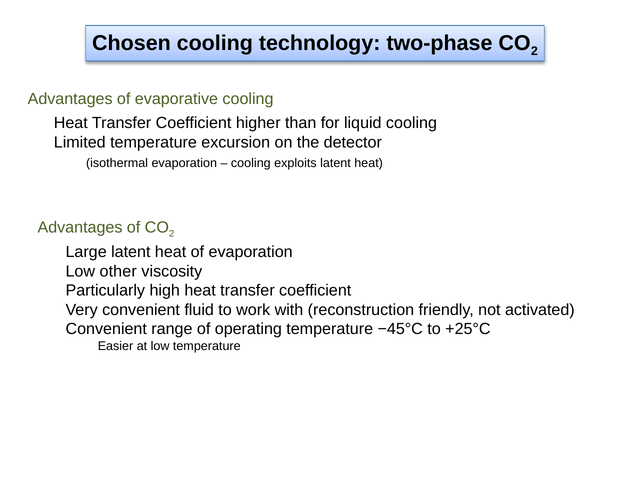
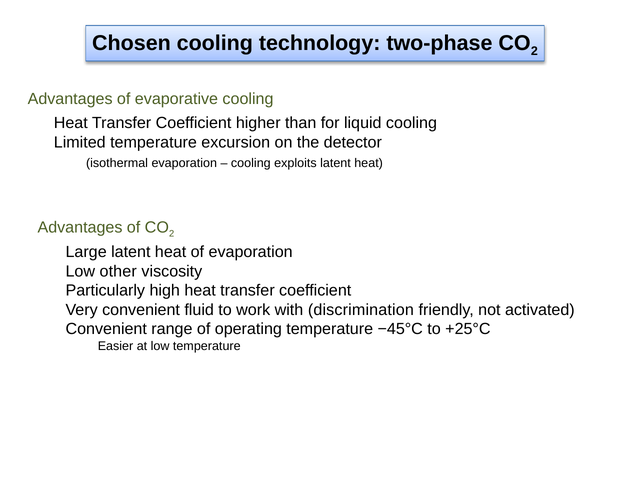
reconstruction: reconstruction -> discrimination
